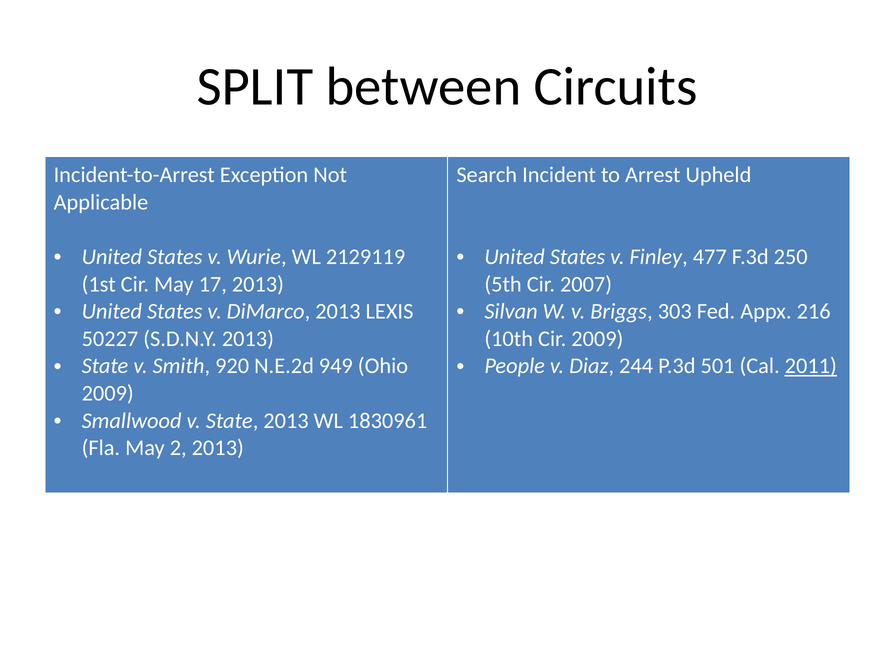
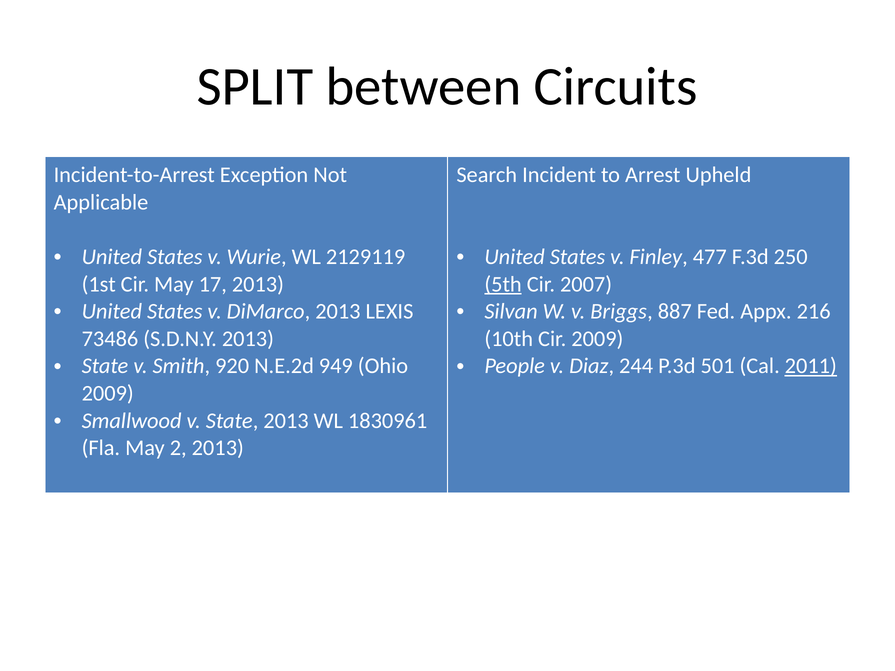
5th underline: none -> present
303: 303 -> 887
50227: 50227 -> 73486
